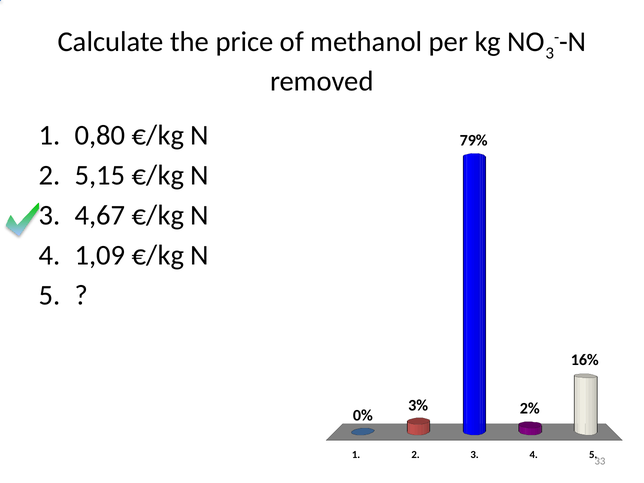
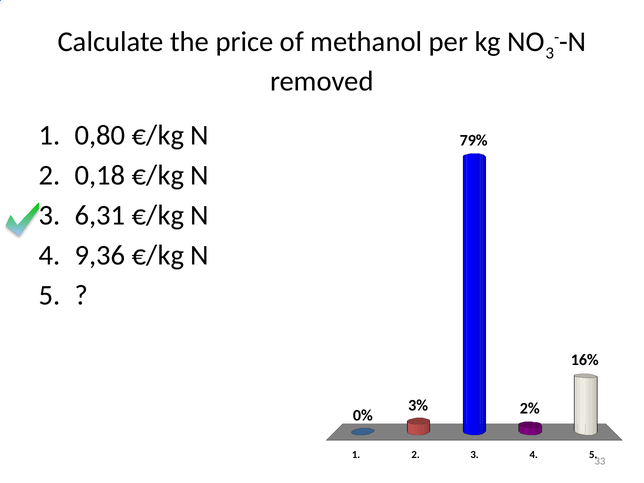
5,15: 5,15 -> 0,18
4,67: 4,67 -> 6,31
1,09: 1,09 -> 9,36
